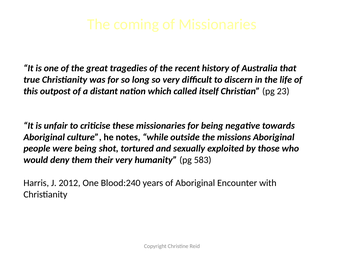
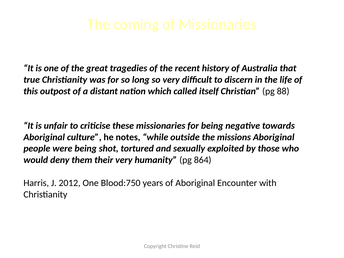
23: 23 -> 88
583: 583 -> 864
Blood:240: Blood:240 -> Blood:750
